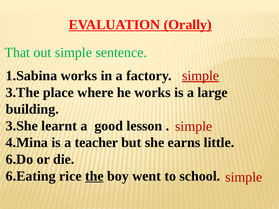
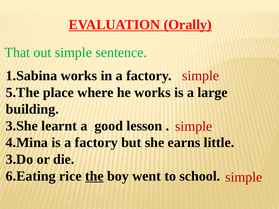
simple at (201, 76) underline: present -> none
3.The: 3.The -> 5.The
is a teacher: teacher -> factory
6.Do: 6.Do -> 3.Do
